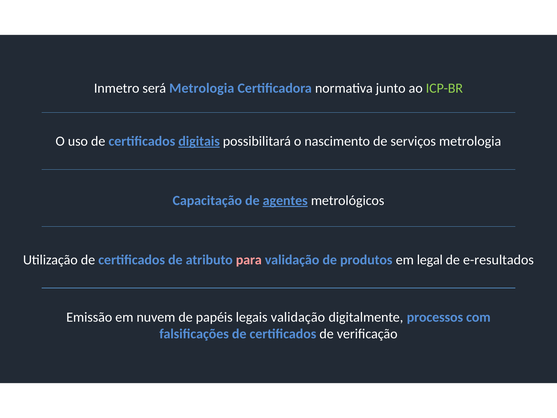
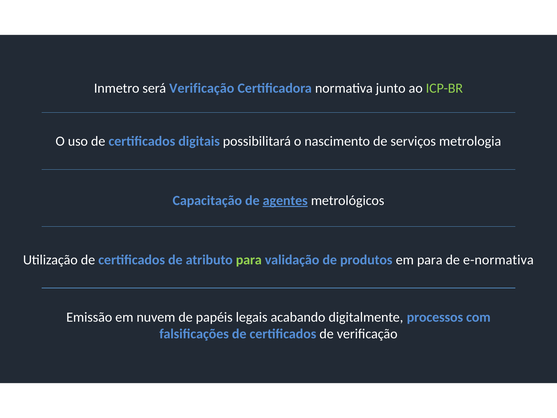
será Metrologia: Metrologia -> Verificação
digitais underline: present -> none
para at (249, 260) colour: pink -> light green
em legal: legal -> para
e-resultados: e-resultados -> e-normativa
legais validação: validação -> acabando
